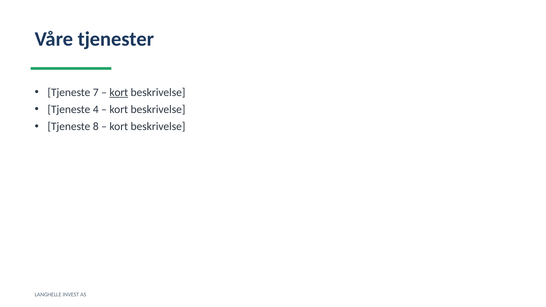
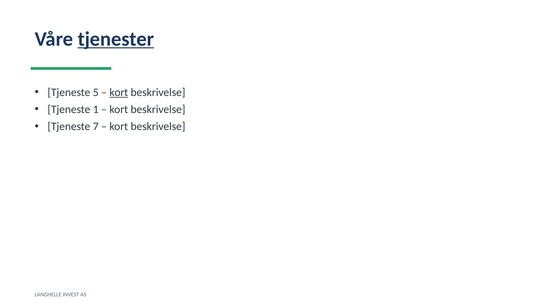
tjenester underline: none -> present
7: 7 -> 5
4: 4 -> 1
8: 8 -> 7
